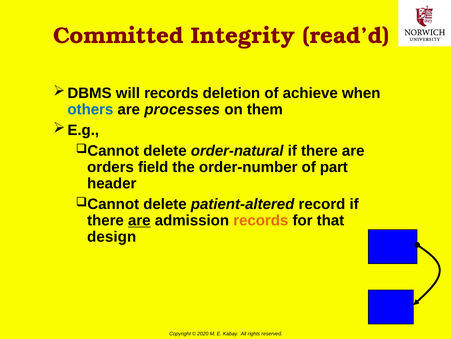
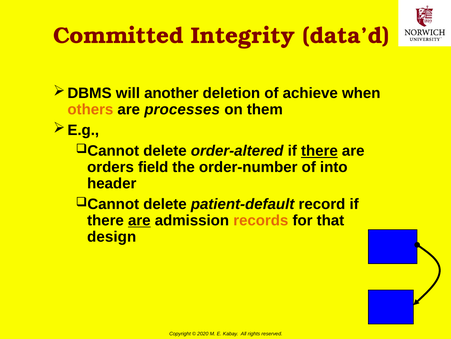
read’d: read’d -> data’d
will records: records -> another
others colour: blue -> orange
order-natural: order-natural -> order-altered
there at (319, 151) underline: none -> present
part: part -> into
patient-altered: patient-altered -> patient-default
